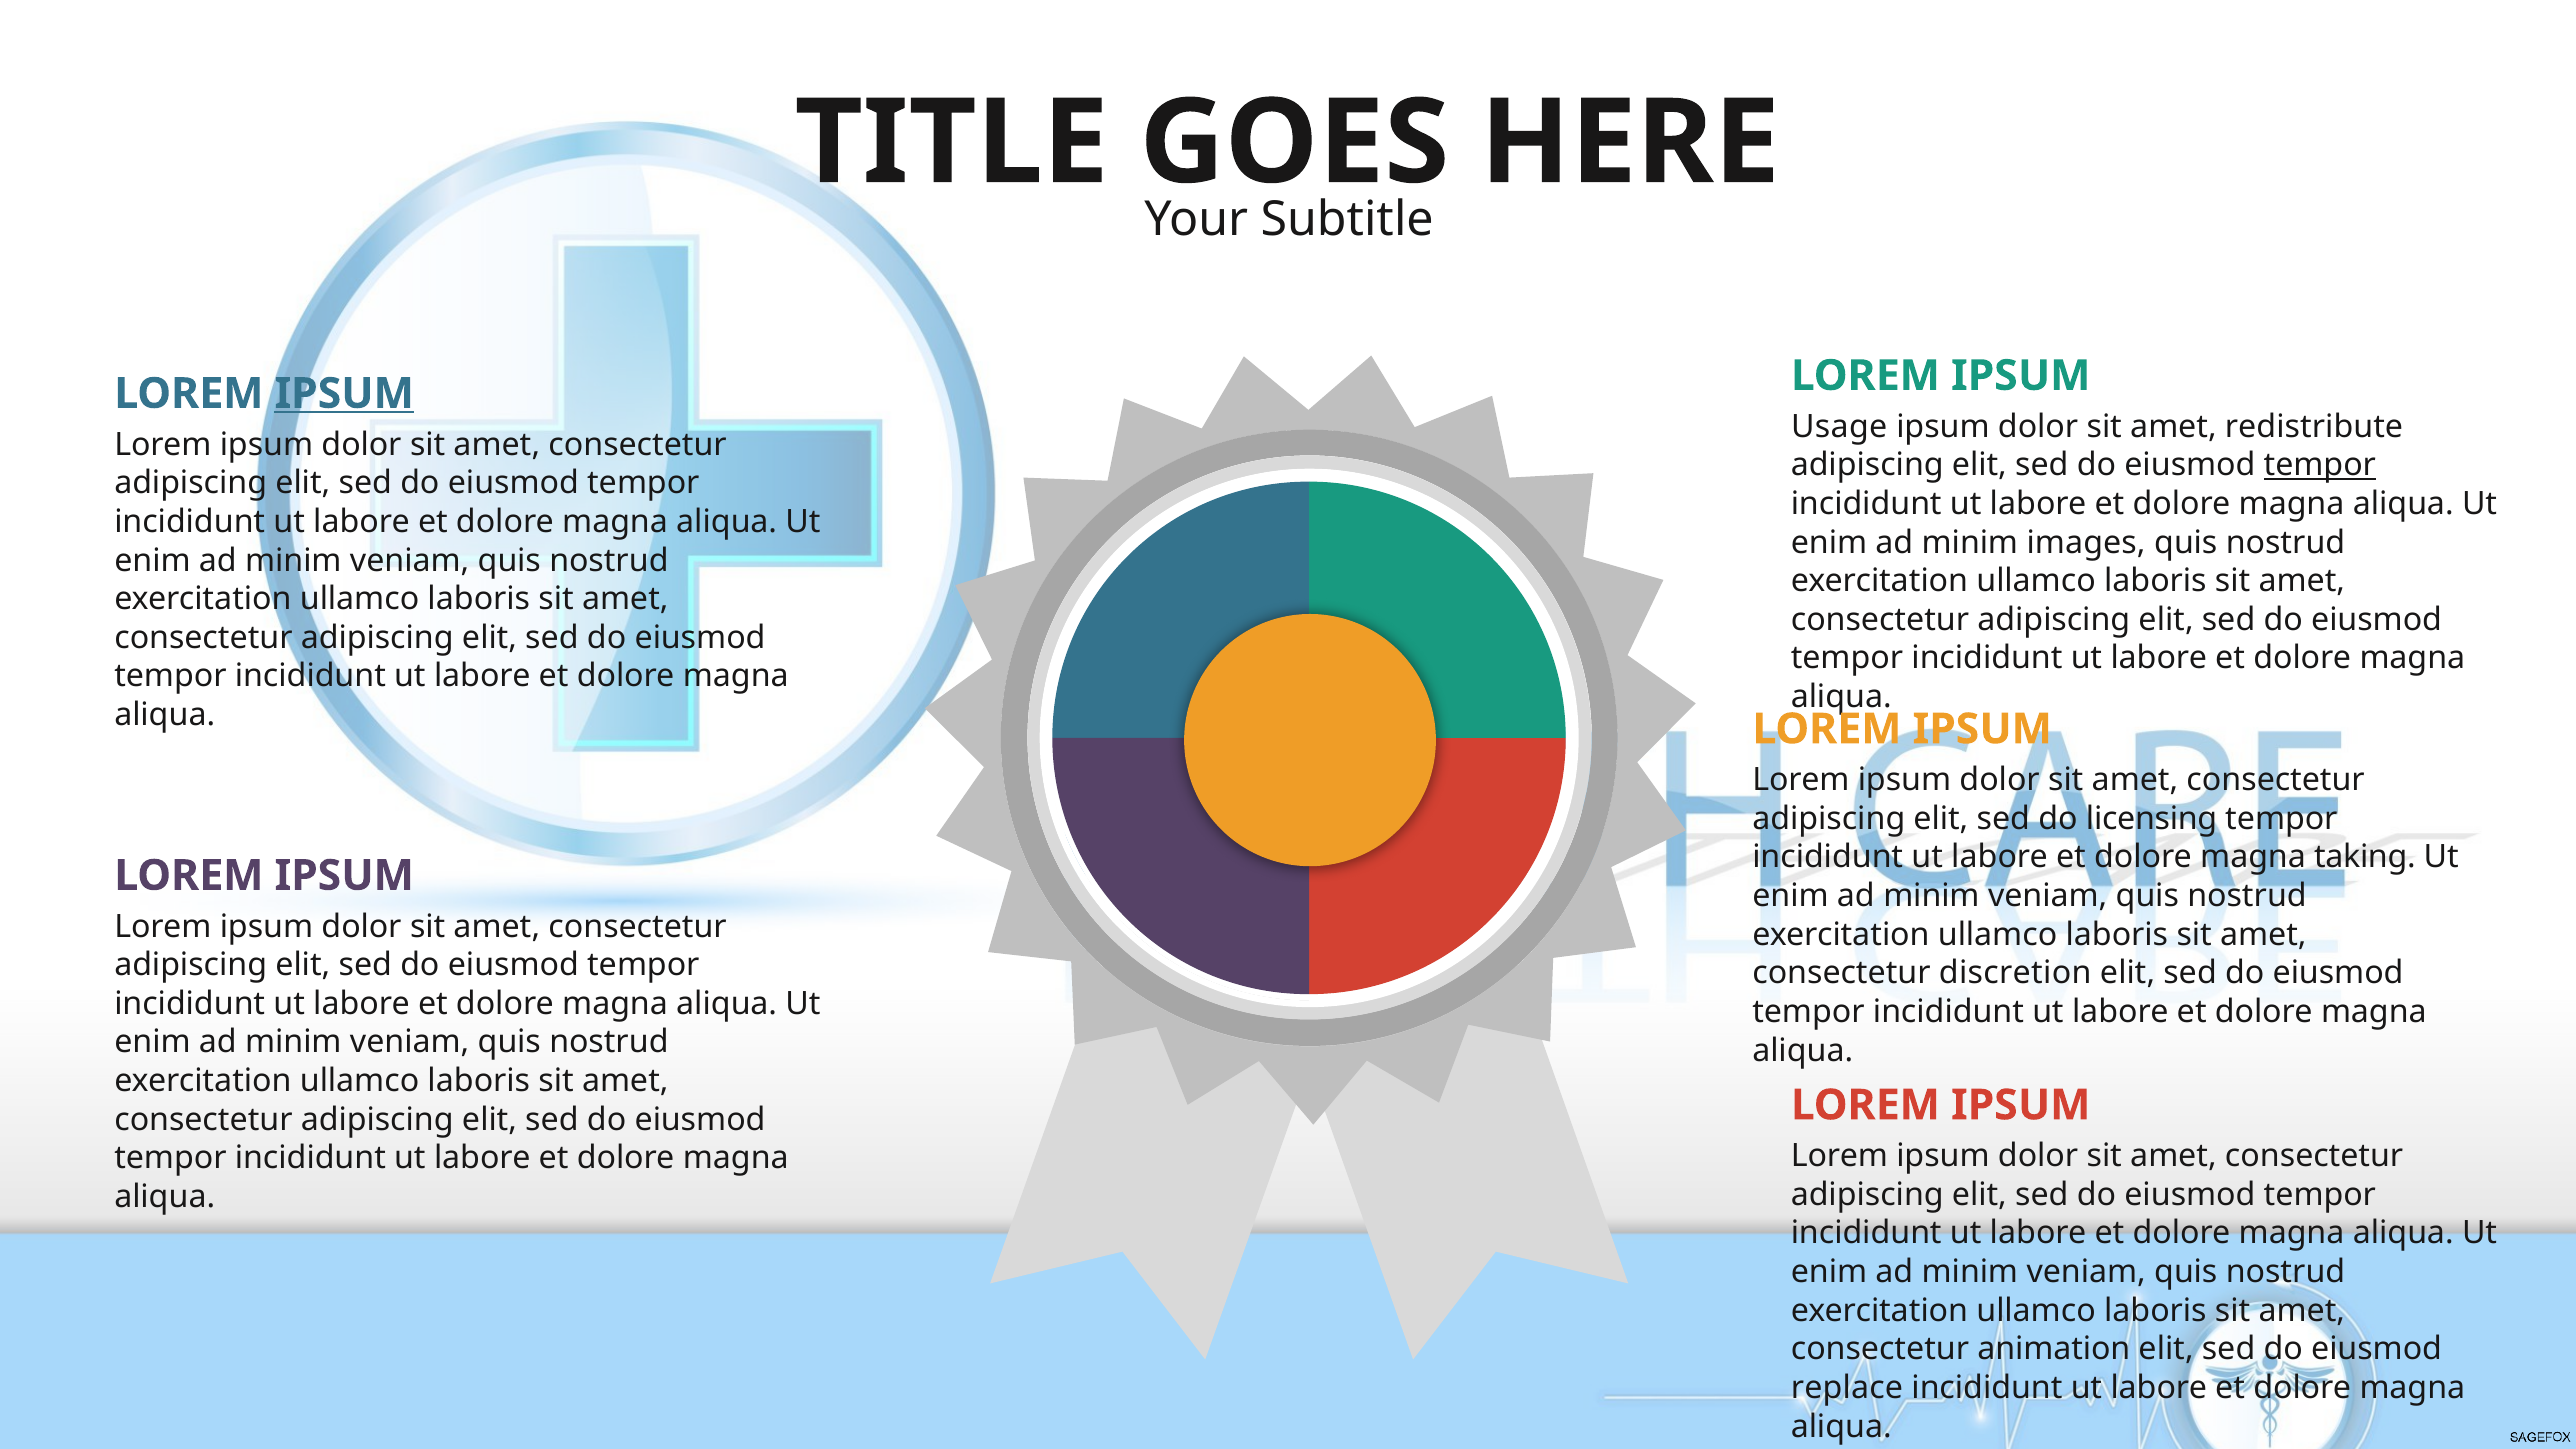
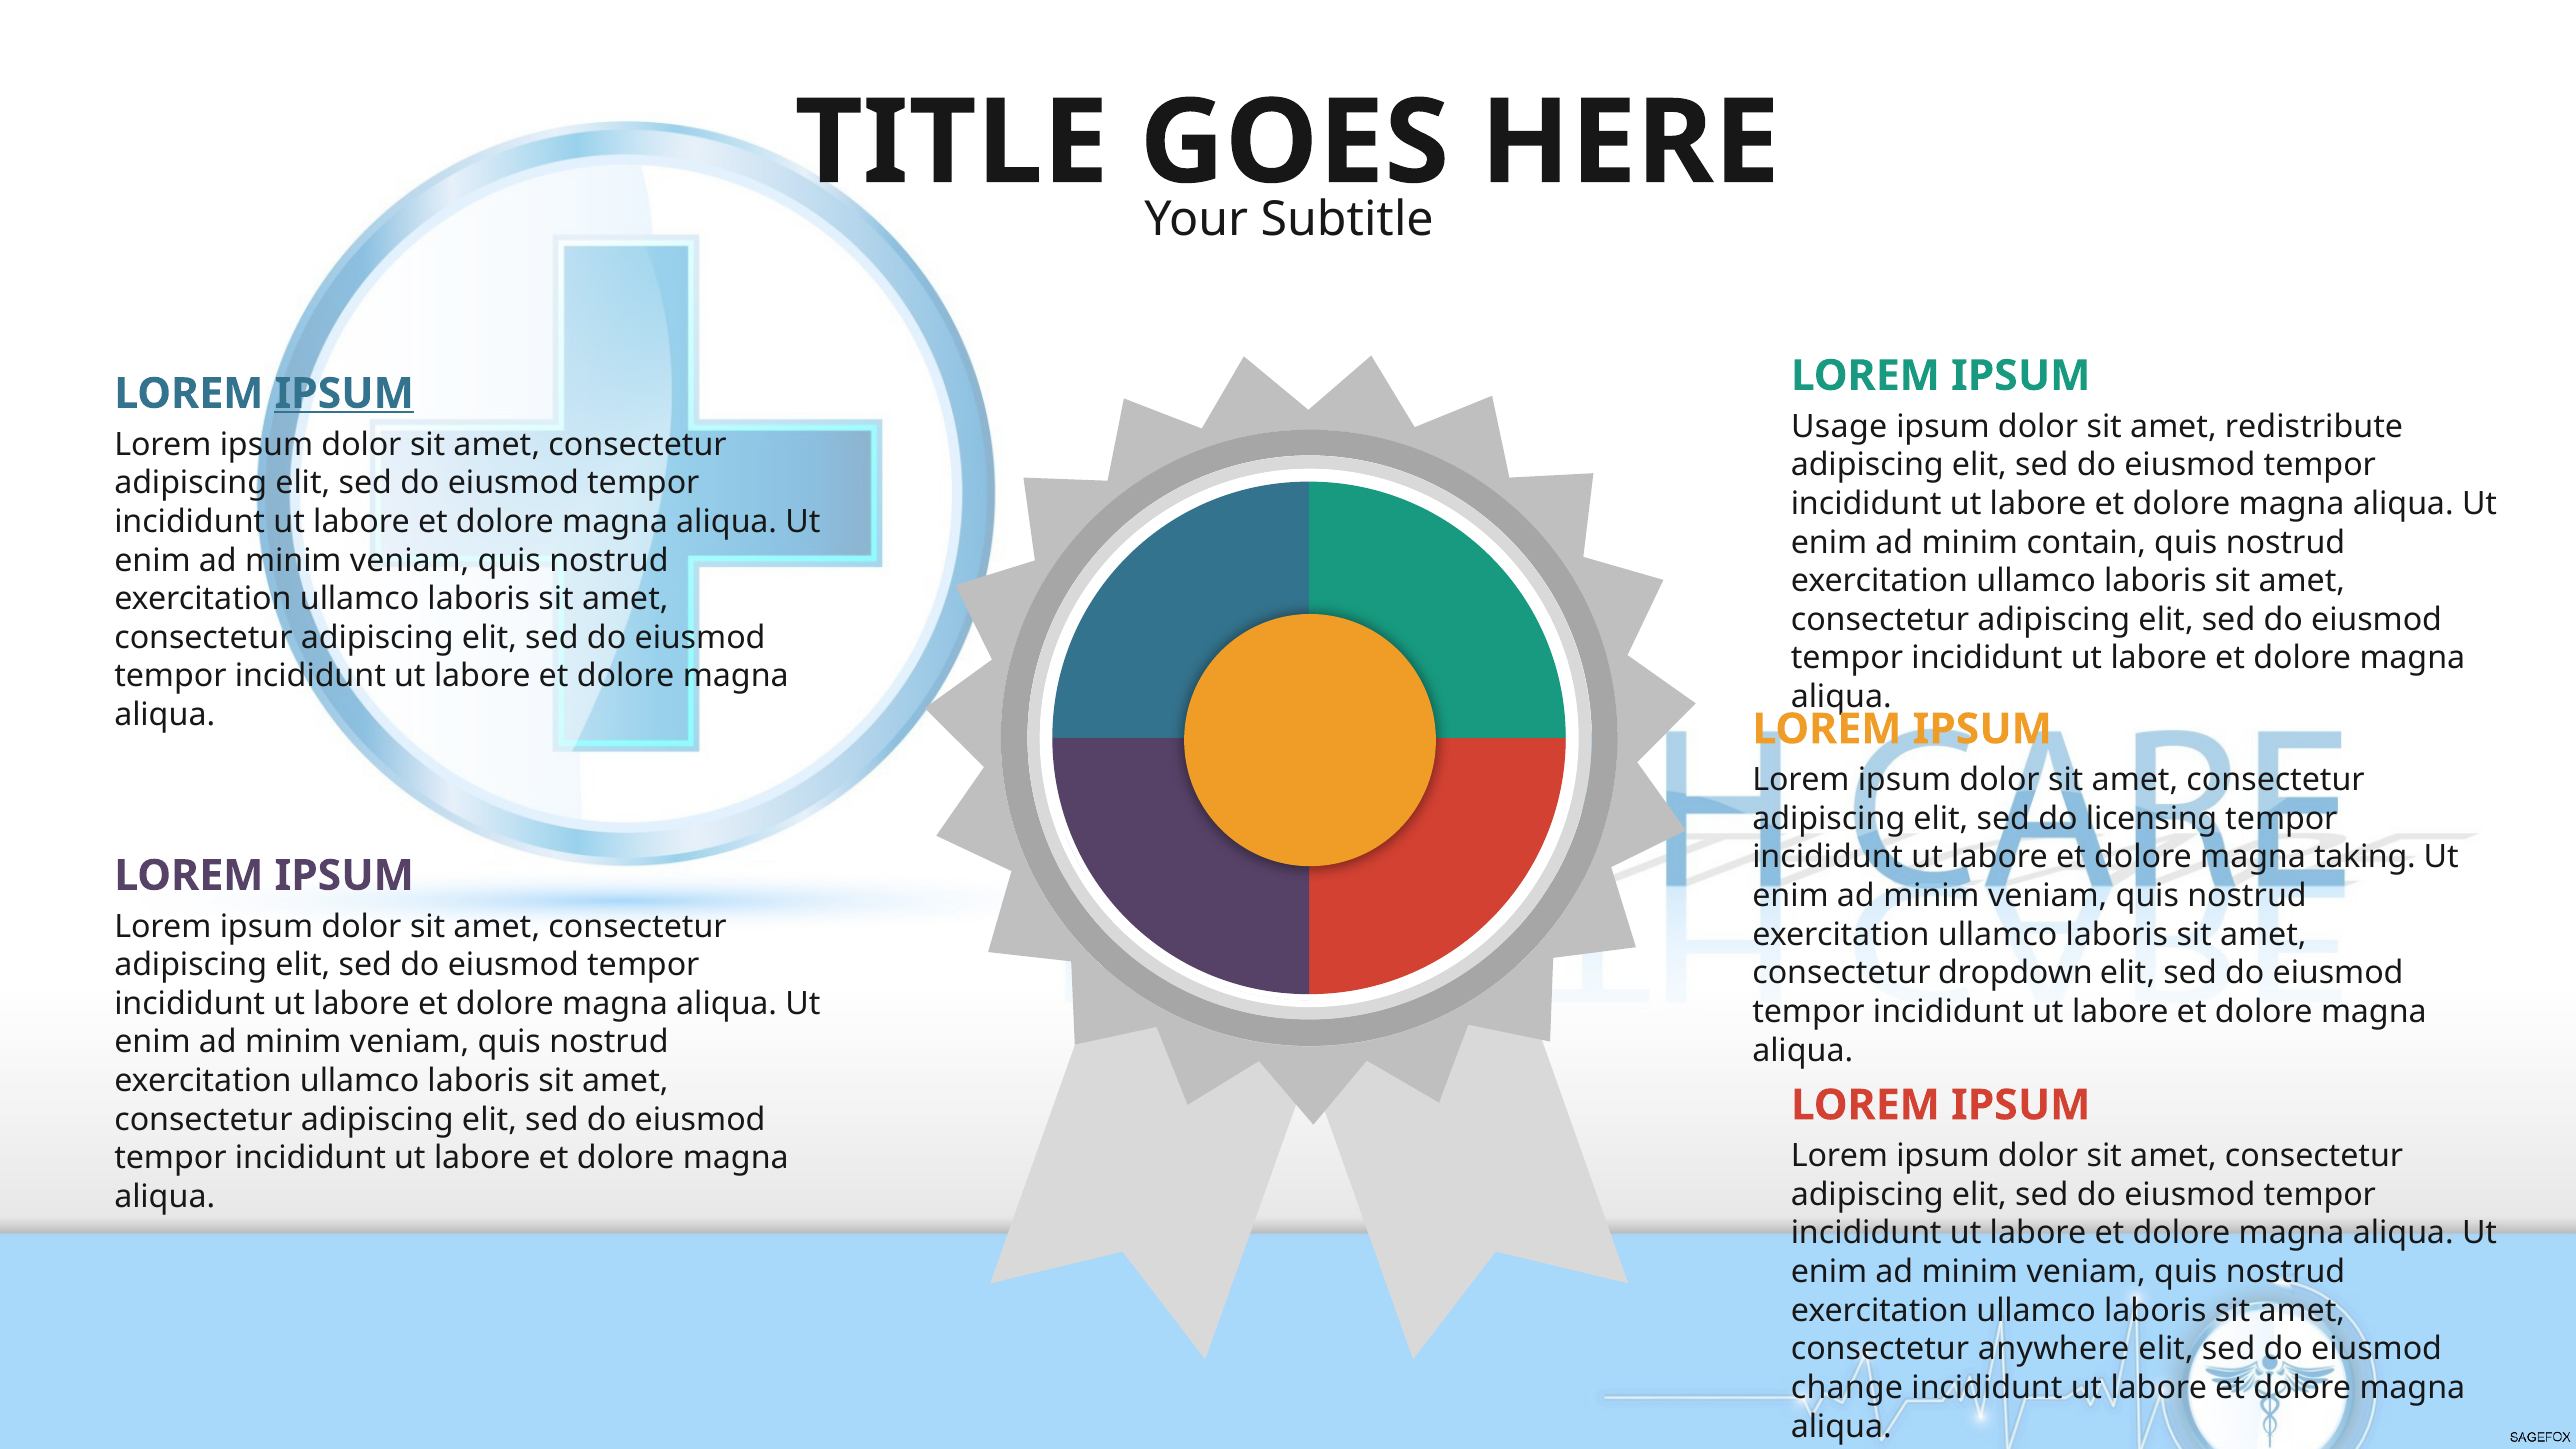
tempor at (2320, 465) underline: present -> none
images: images -> contain
discretion: discretion -> dropdown
animation: animation -> anywhere
replace: replace -> change
